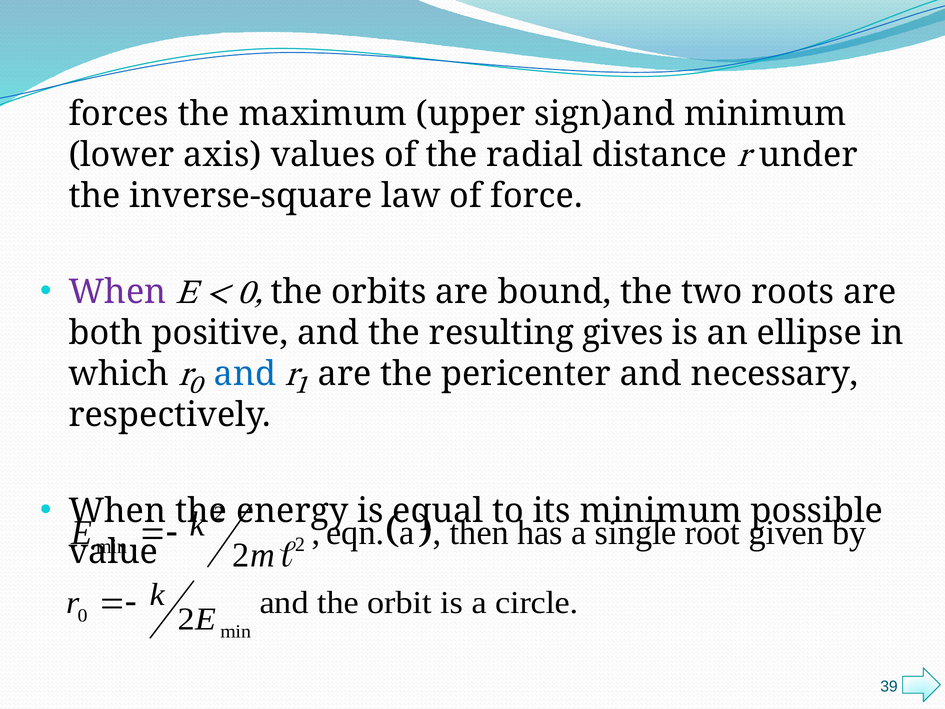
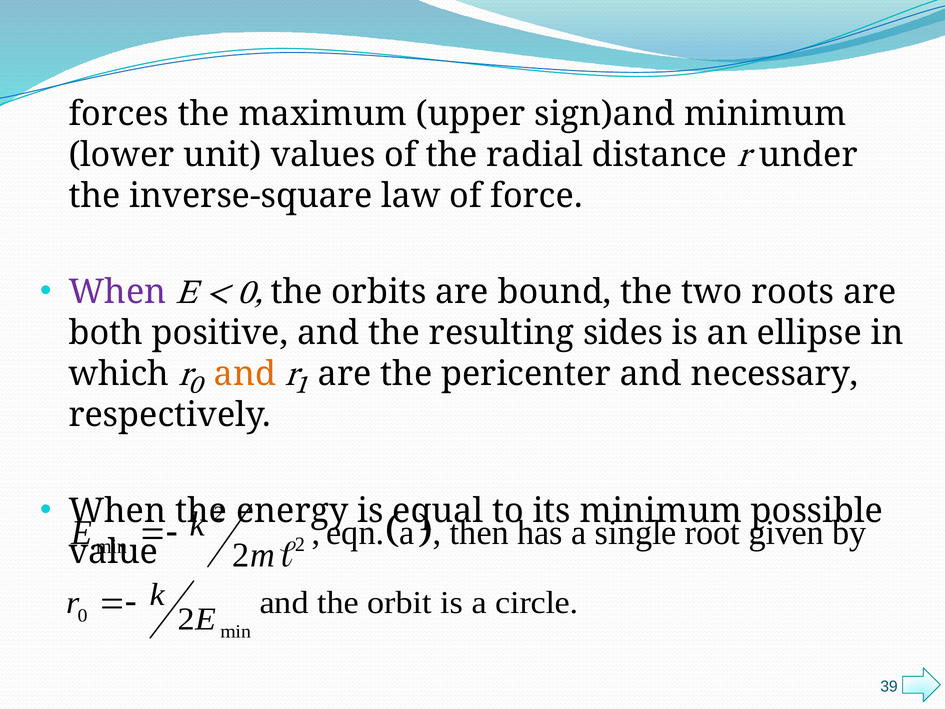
axis: axis -> unit
gives: gives -> sides
and at (245, 374) colour: blue -> orange
